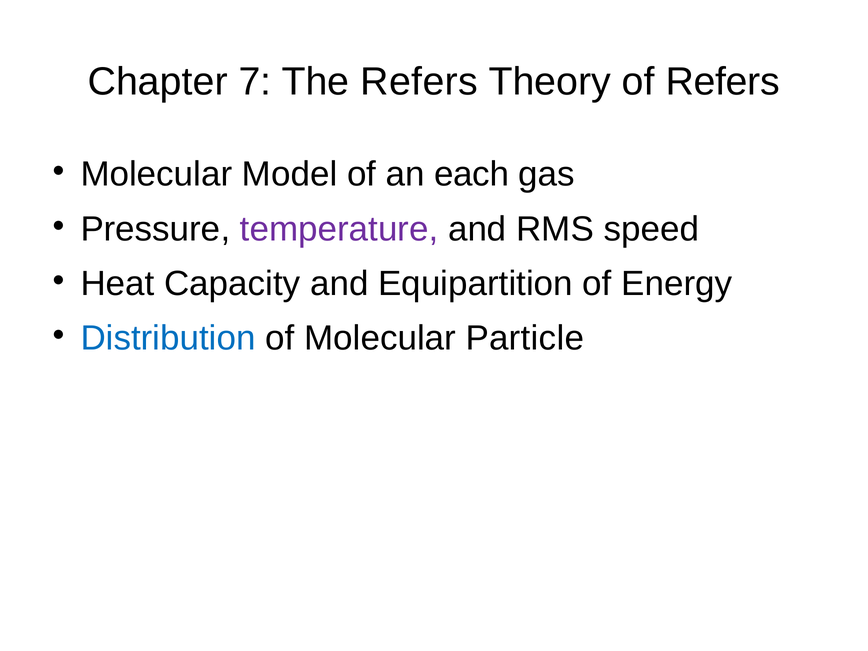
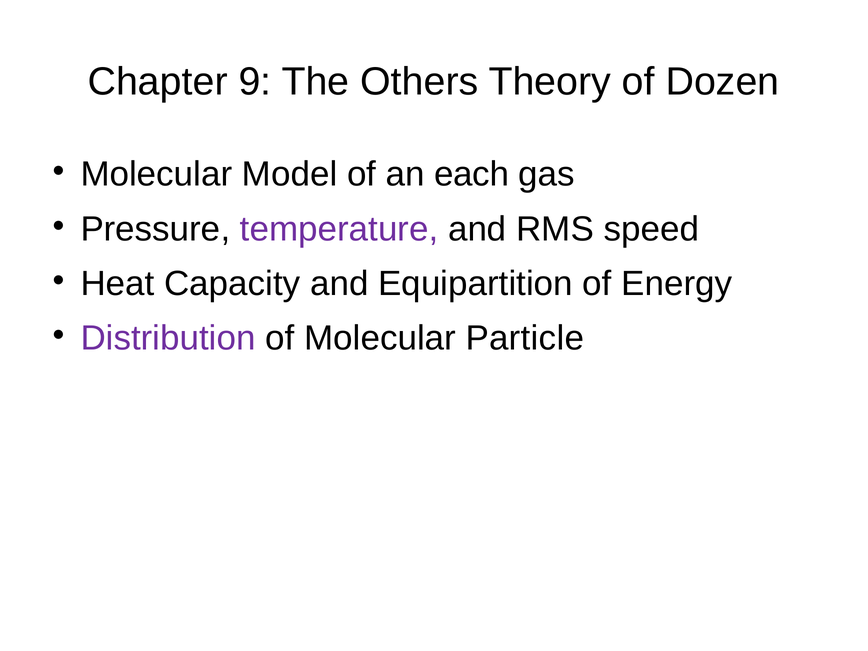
7: 7 -> 9
The Refers: Refers -> Others
of Refers: Refers -> Dozen
Distribution colour: blue -> purple
